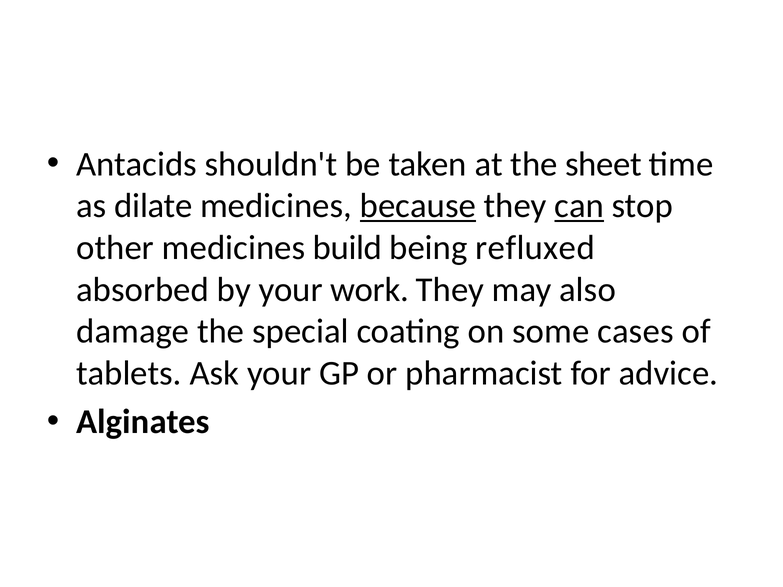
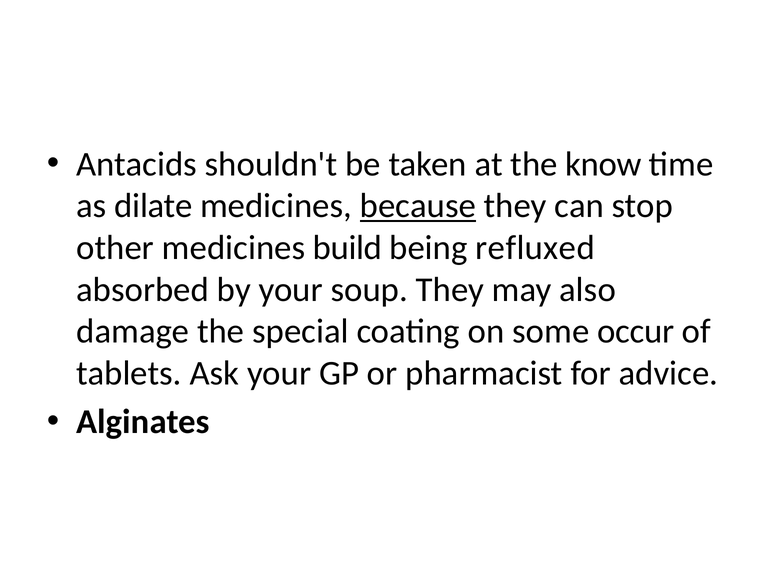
sheet: sheet -> know
can underline: present -> none
work: work -> soup
cases: cases -> occur
